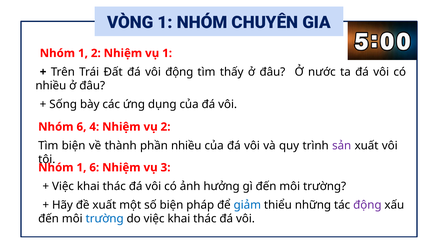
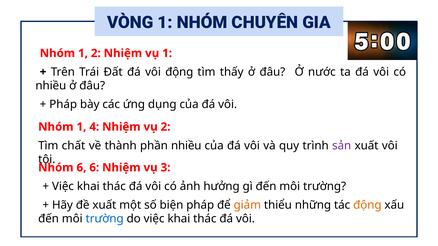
Sống at (63, 105): Sống -> Pháp
6 at (81, 127): 6 -> 1
Tìm biện: biện -> chất
1 at (81, 168): 1 -> 6
giảm colour: blue -> orange
động at (367, 205) colour: purple -> orange
